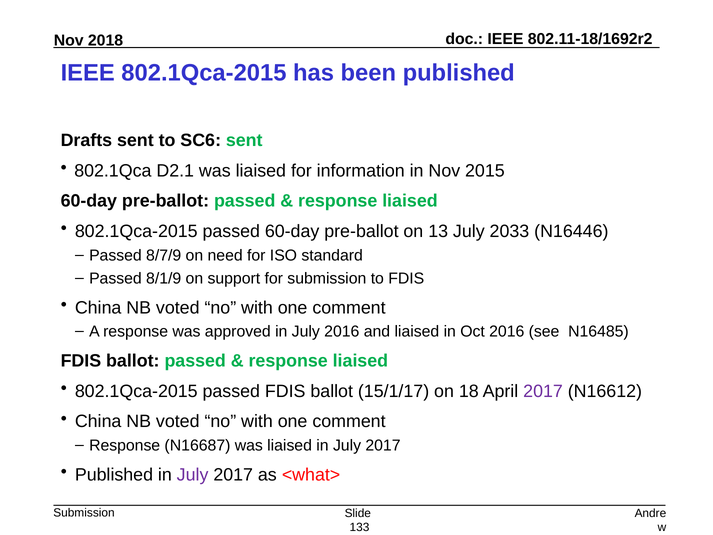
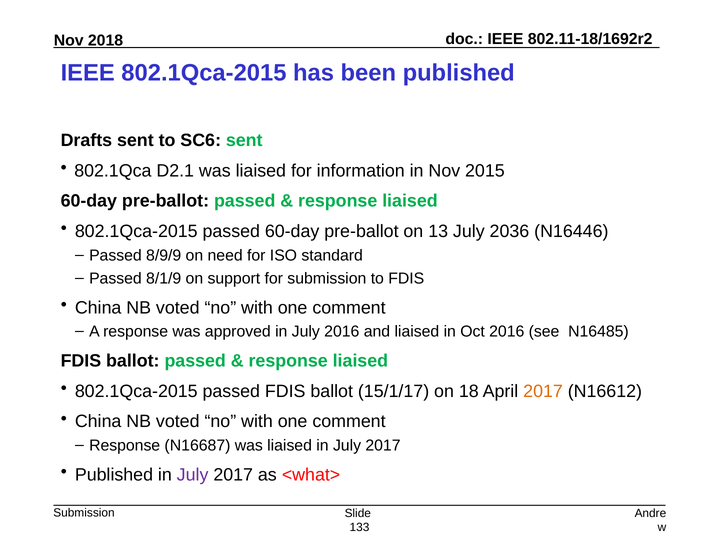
2033: 2033 -> 2036
8/7/9: 8/7/9 -> 8/9/9
2017 at (543, 391) colour: purple -> orange
